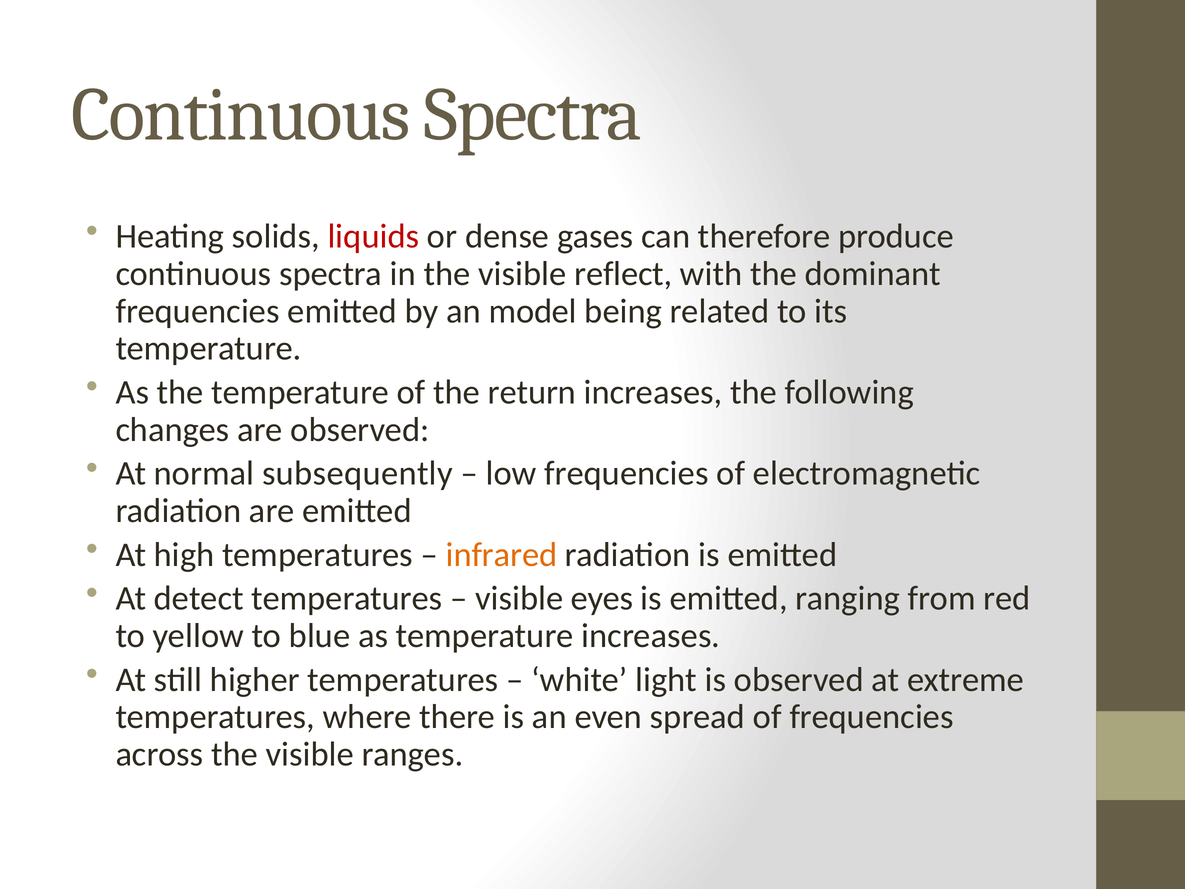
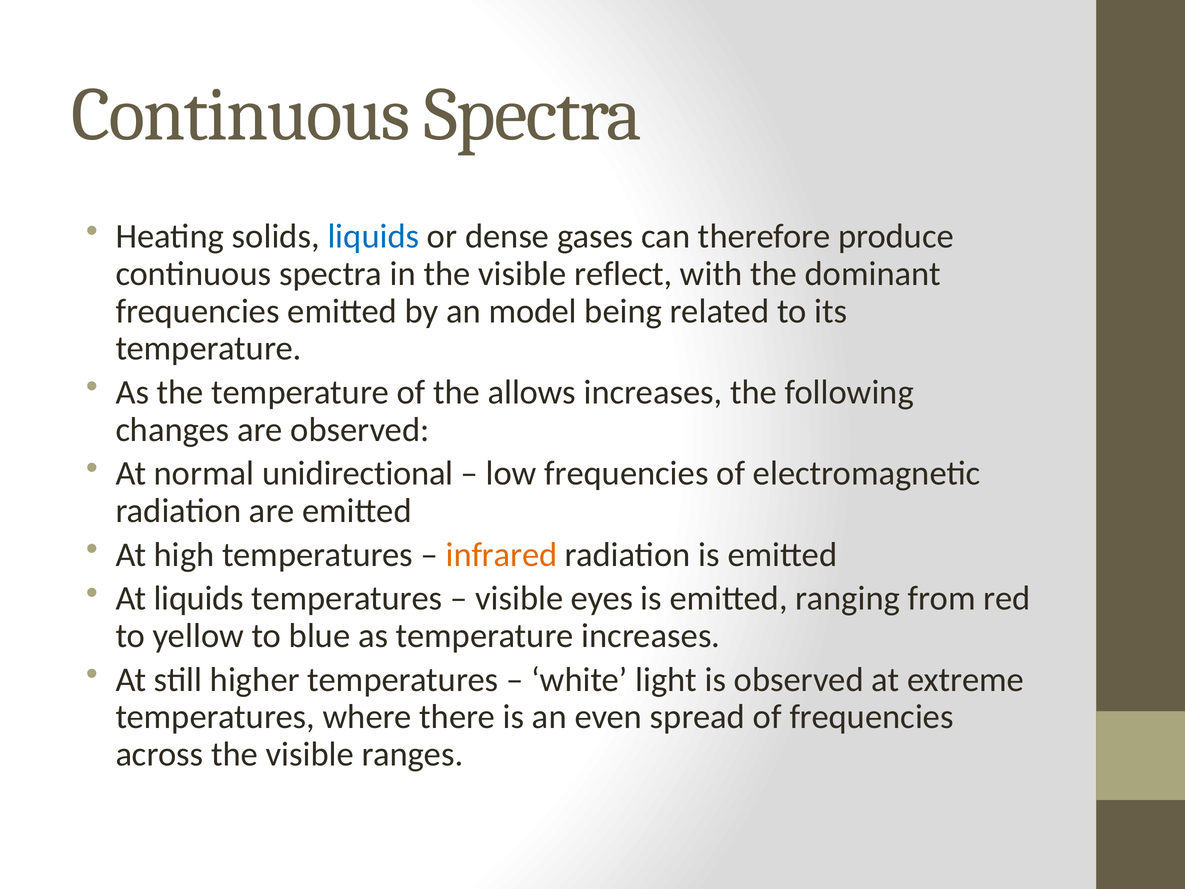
liquids at (373, 236) colour: red -> blue
return: return -> allows
subsequently: subsequently -> unidirectional
At detect: detect -> liquids
